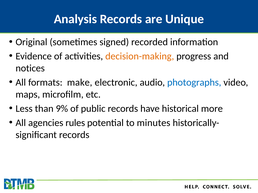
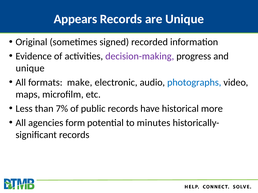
Analysis: Analysis -> Appears
decision-making colour: orange -> purple
notices at (30, 68): notices -> unique
9%: 9% -> 7%
rules: rules -> form
